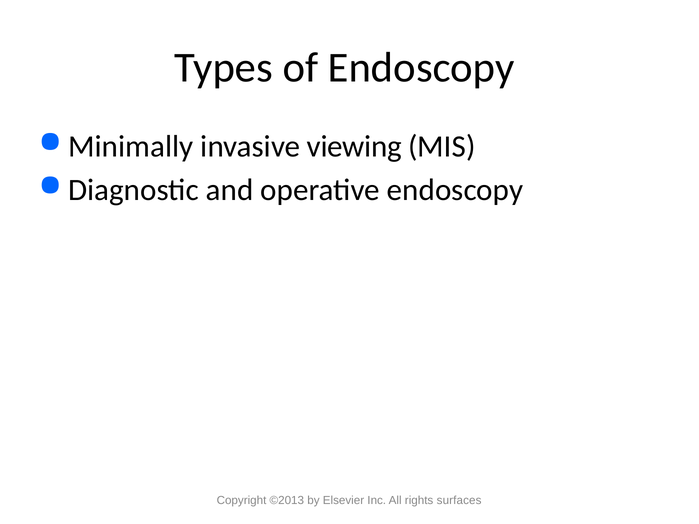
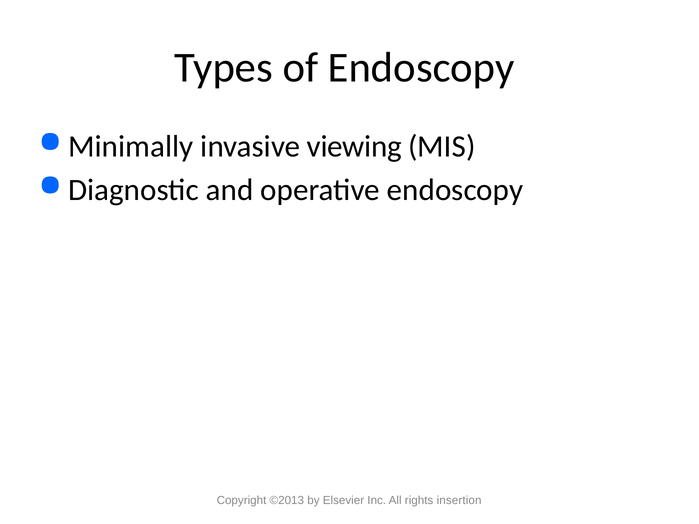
surfaces: surfaces -> insertion
